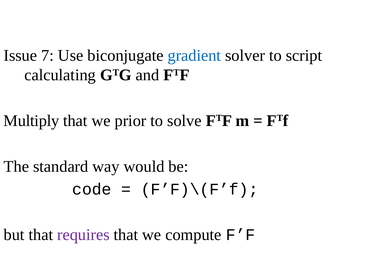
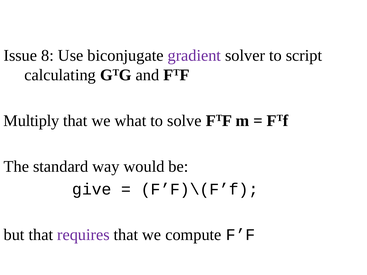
7: 7 -> 8
gradient colour: blue -> purple
prior: prior -> what
code: code -> give
